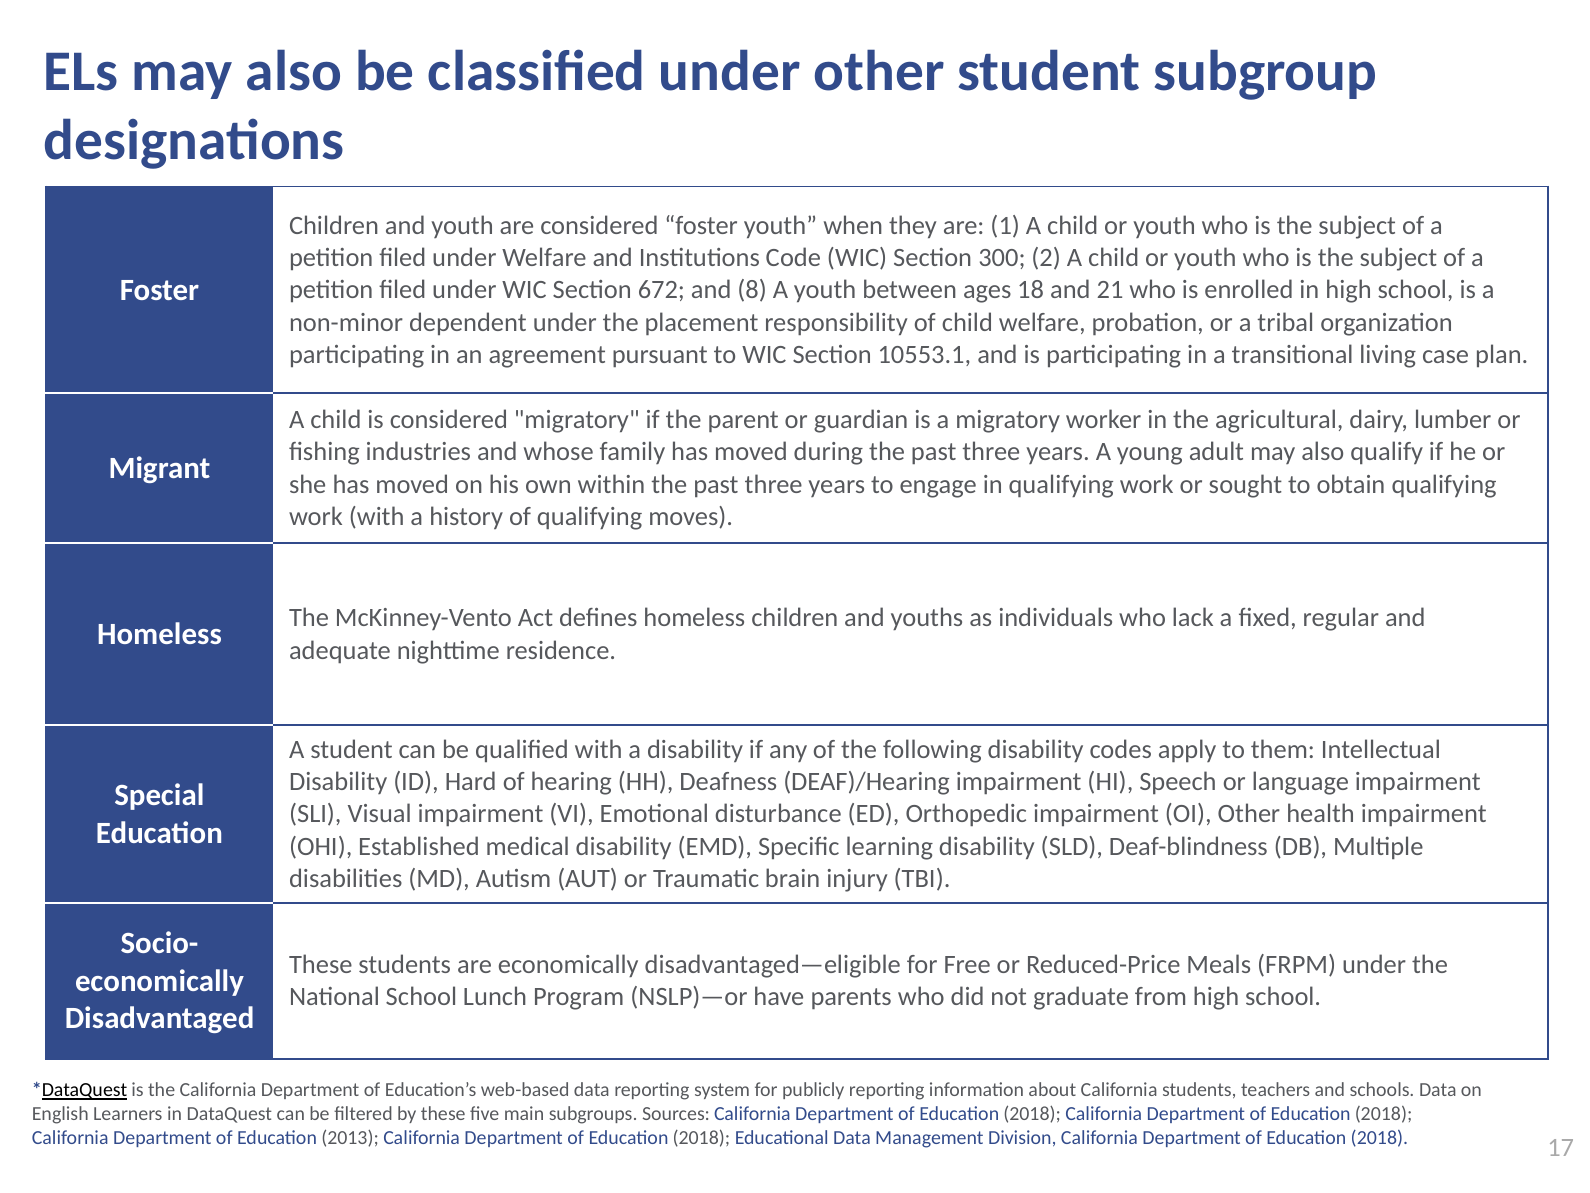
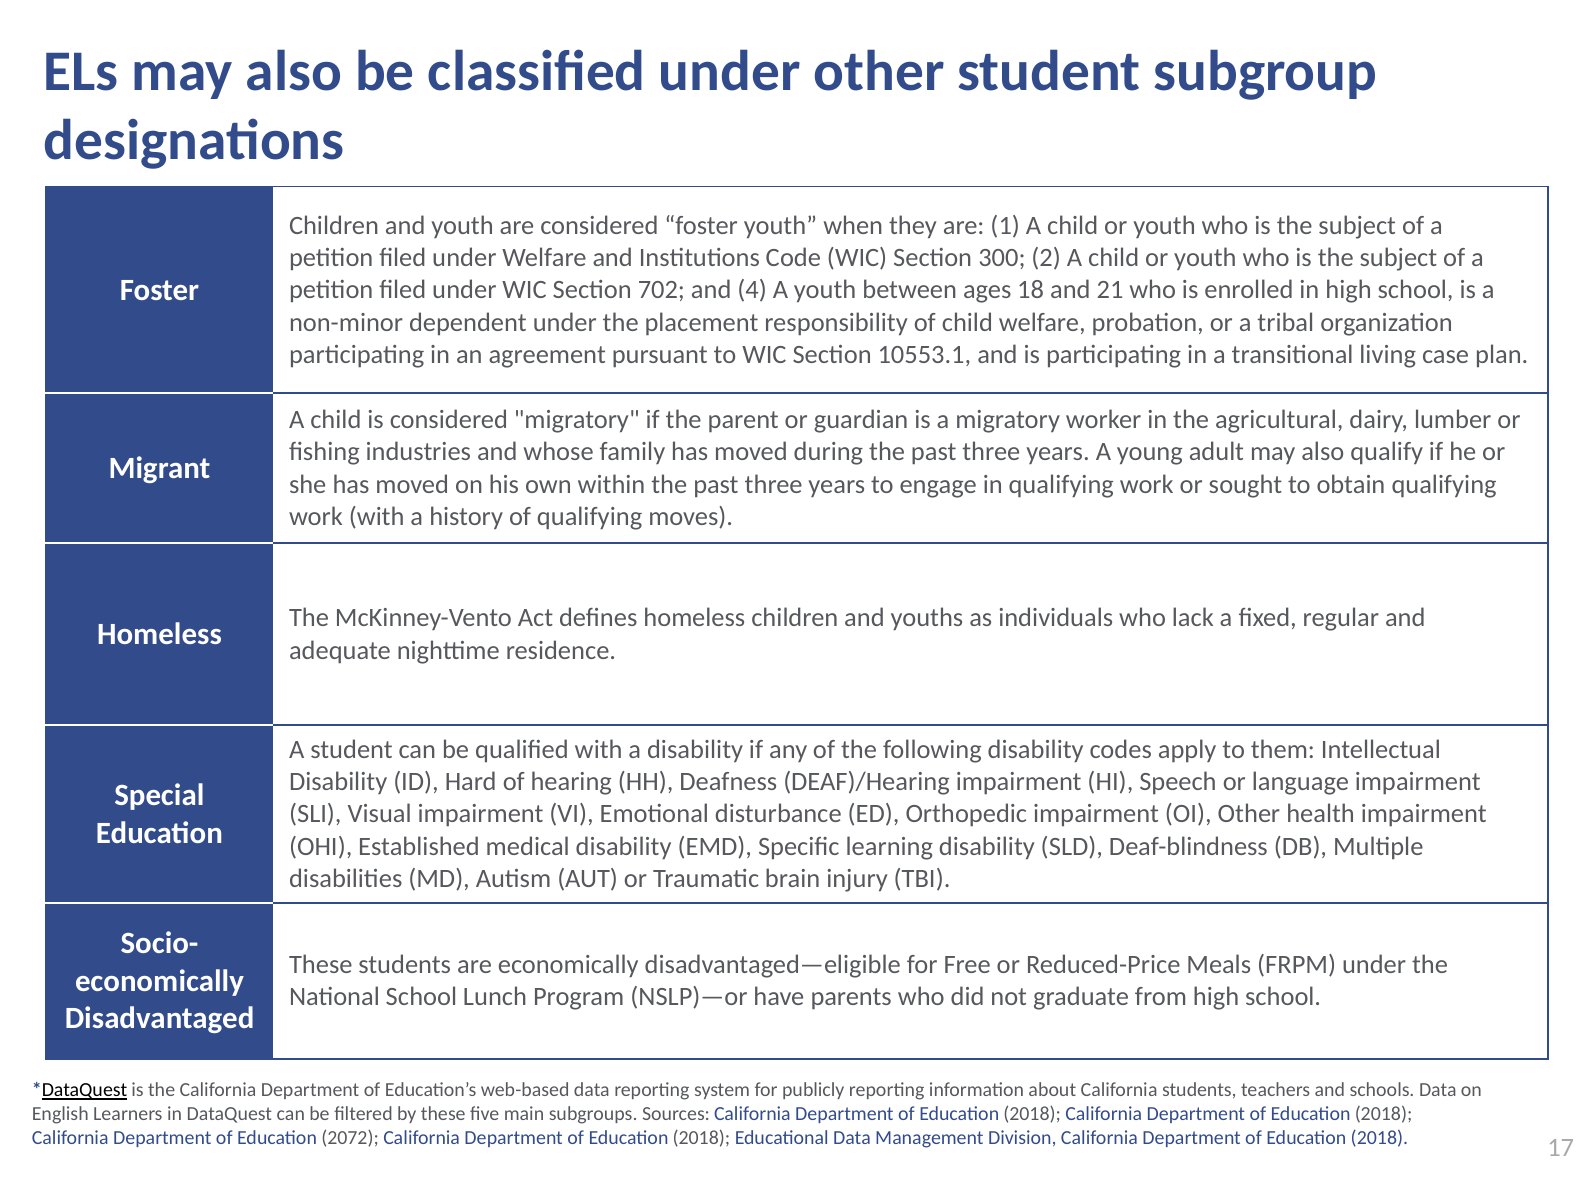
672: 672 -> 702
8: 8 -> 4
2013: 2013 -> 2072
